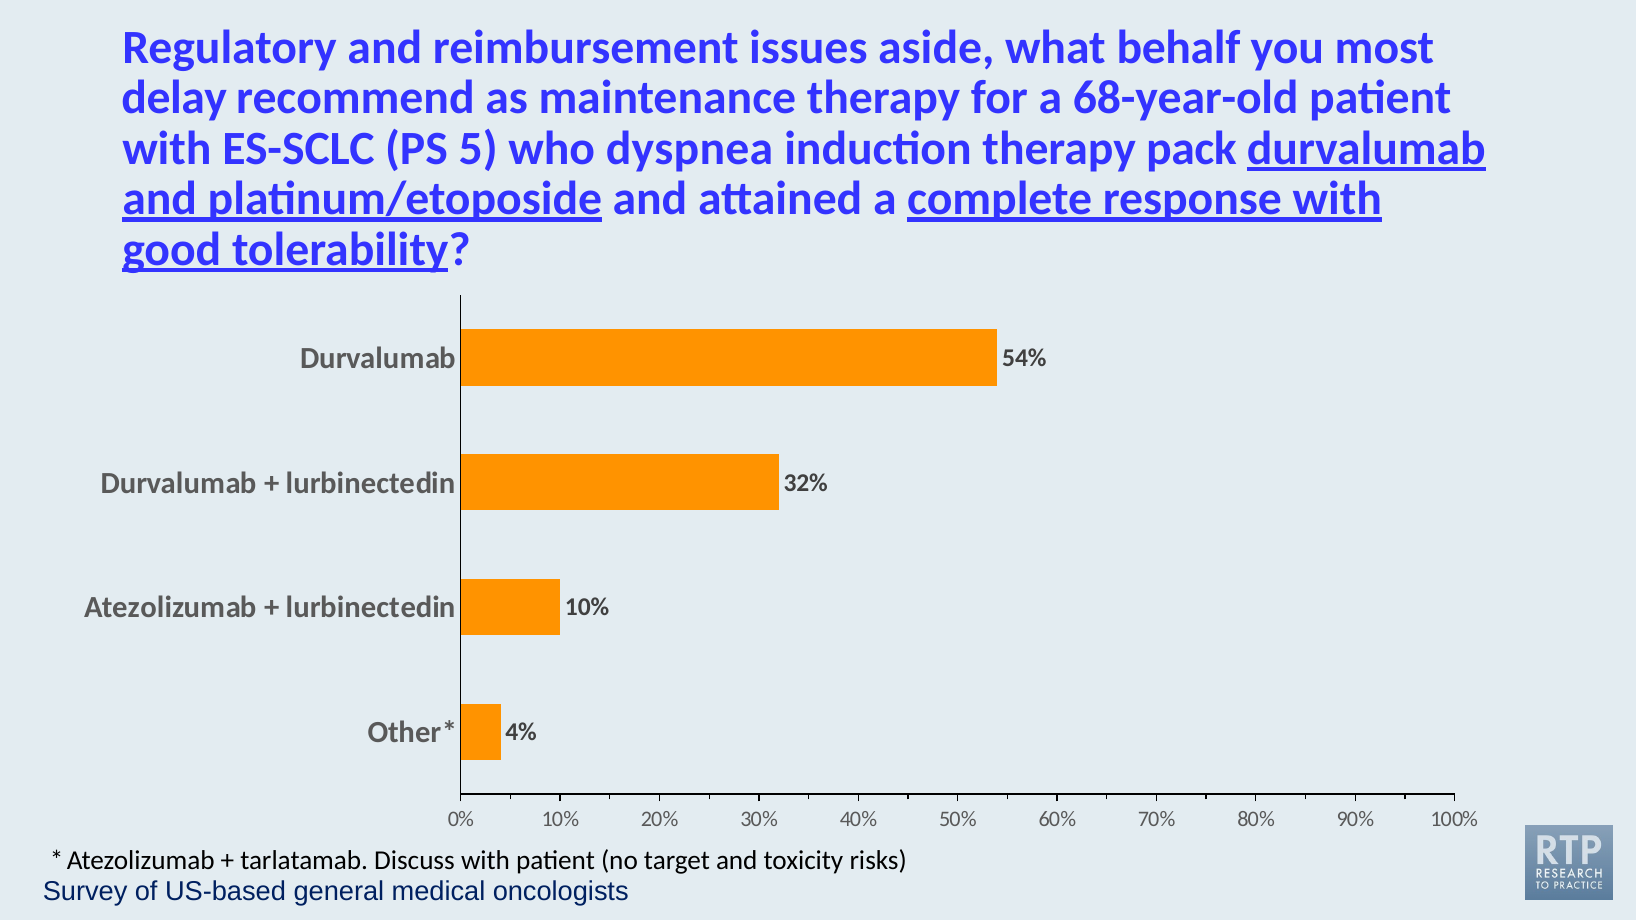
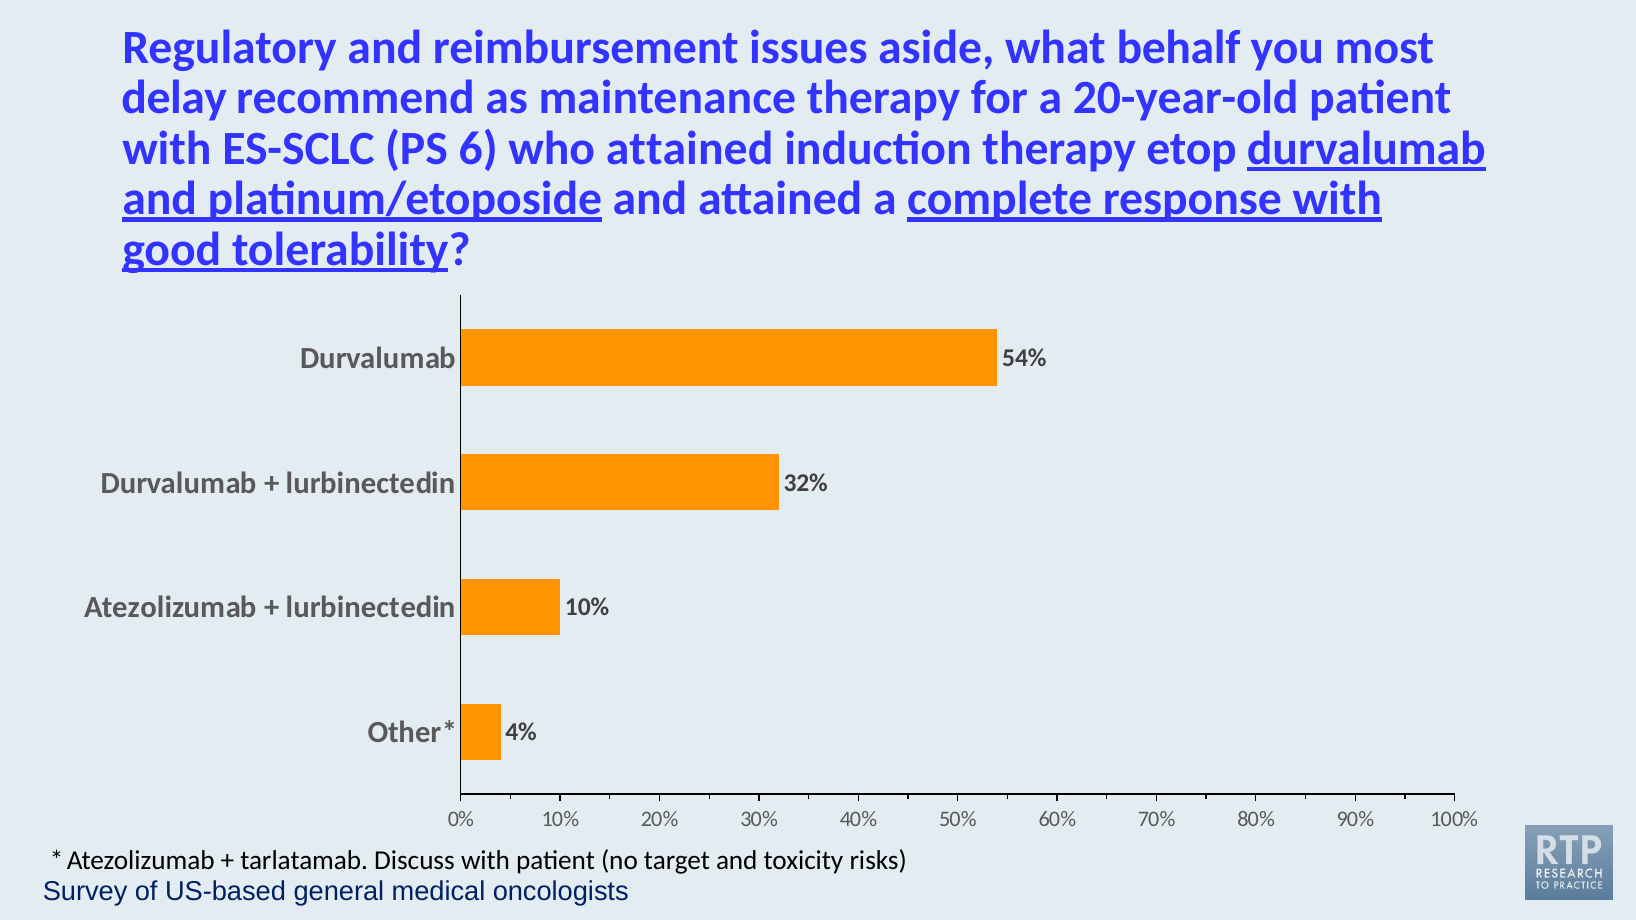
68-year-old: 68-year-old -> 20-year-old
5: 5 -> 6
who dyspnea: dyspnea -> attained
pack: pack -> etop
